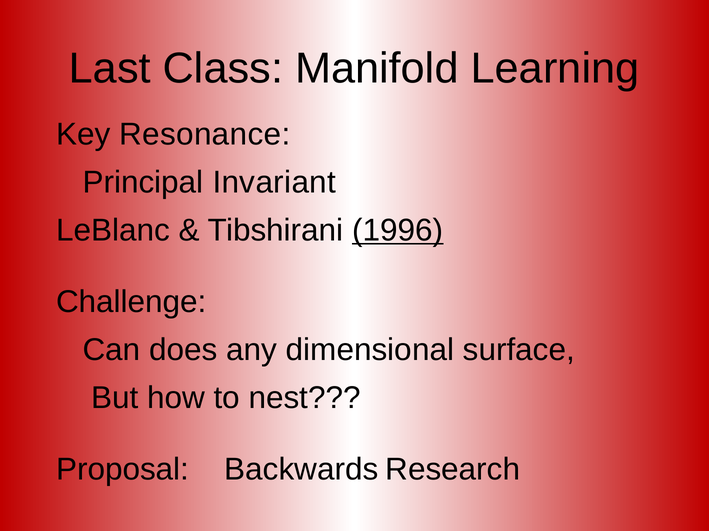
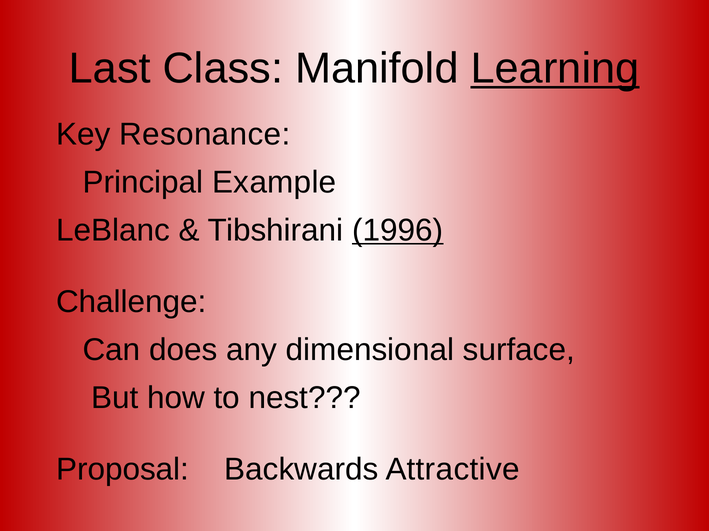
Learning underline: none -> present
Invariant: Invariant -> Example
Research: Research -> Attractive
